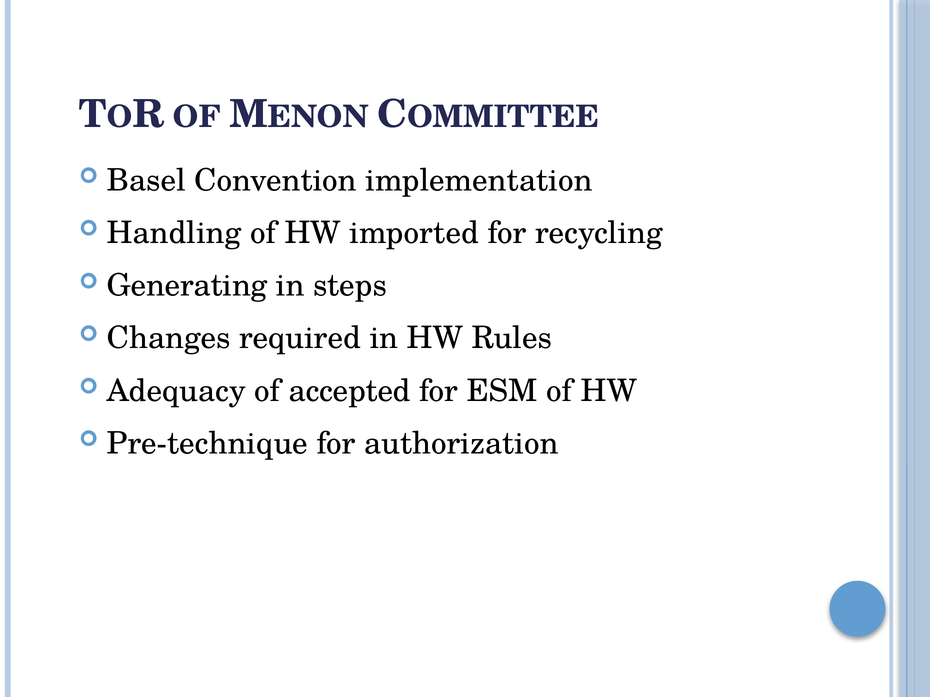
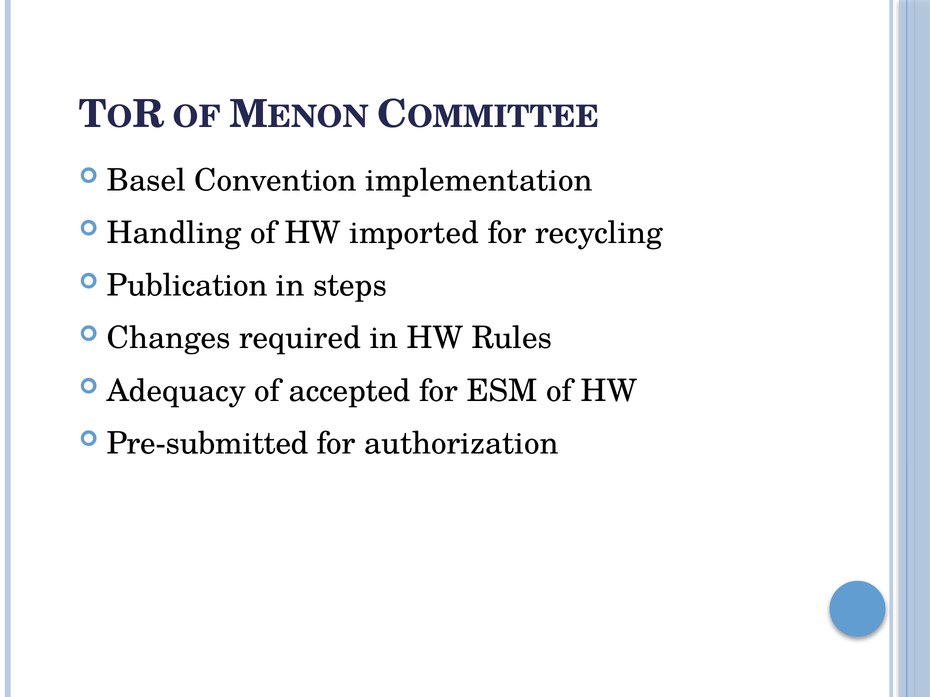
Generating: Generating -> Publication
Pre-technique: Pre-technique -> Pre-submitted
